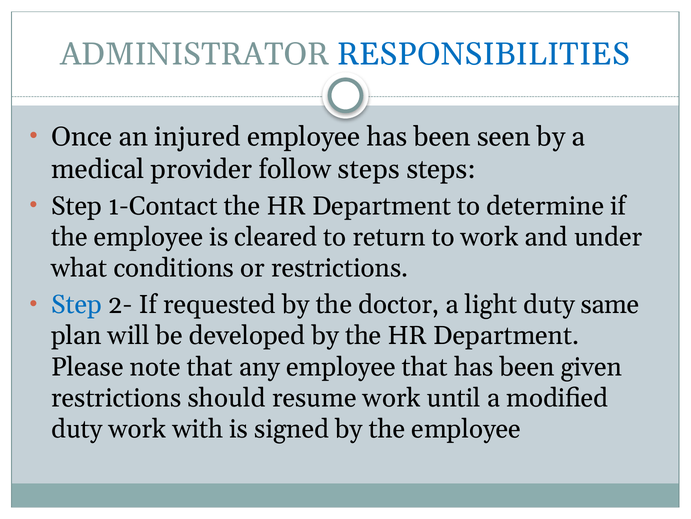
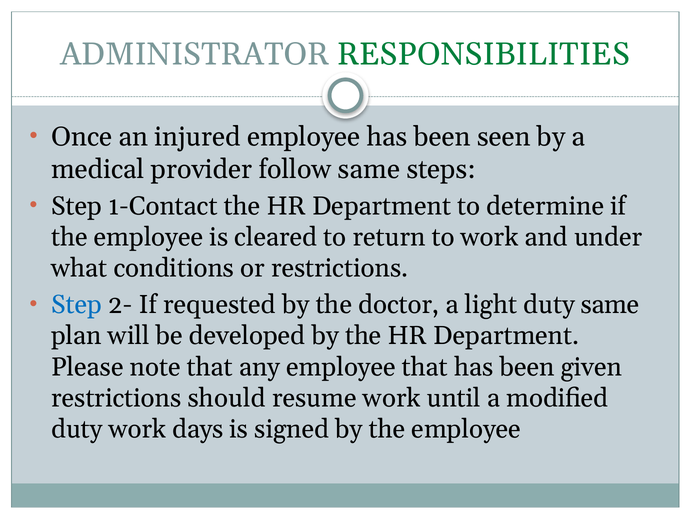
RESPONSIBILITIES colour: blue -> green
follow steps: steps -> same
with: with -> days
